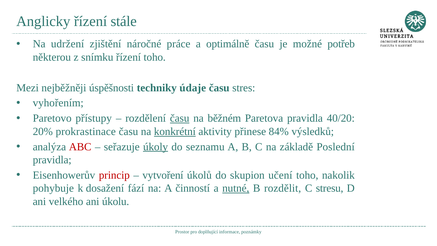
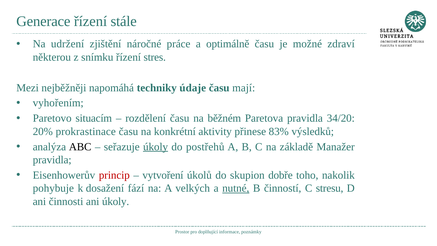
Anglicky: Anglicky -> Generace
potřeb: potřeb -> zdraví
řízení toho: toho -> stres
úspěšnosti: úspěšnosti -> napomáhá
stres: stres -> mají
přístupy: přístupy -> situacím
času at (180, 118) underline: present -> none
40/20: 40/20 -> 34/20
konkrétní underline: present -> none
84%: 84% -> 83%
ABC colour: red -> black
seznamu: seznamu -> postřehů
Poslední: Poslední -> Manažer
učení: učení -> dobře
činností: činností -> velkých
rozdělit: rozdělit -> činností
velkého: velkého -> činnosti
ani úkolu: úkolu -> úkoly
